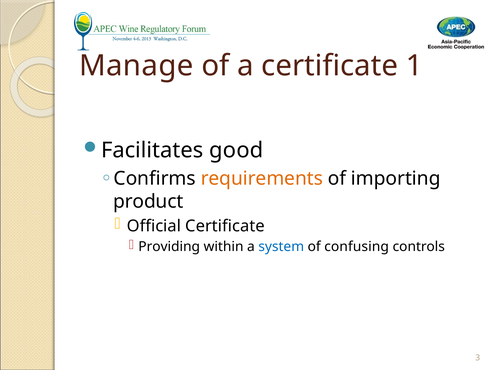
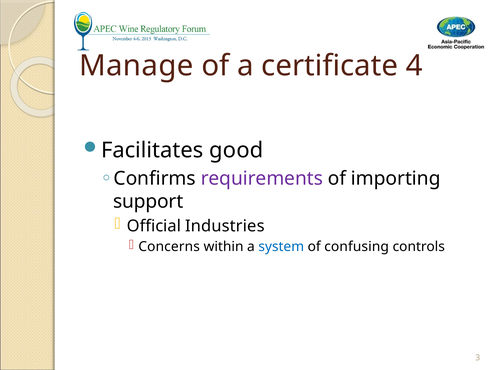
1: 1 -> 4
requirements colour: orange -> purple
product: product -> support
Official Certificate: Certificate -> Industries
Providing: Providing -> Concerns
